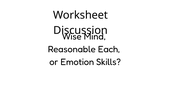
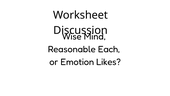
Skills: Skills -> Likes
